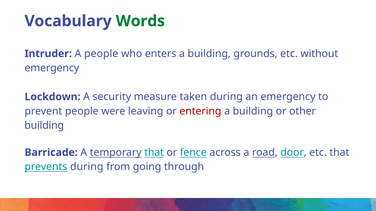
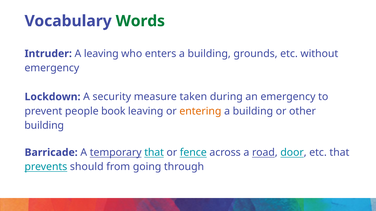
A people: people -> leaving
were: were -> book
entering colour: red -> orange
prevents during: during -> should
